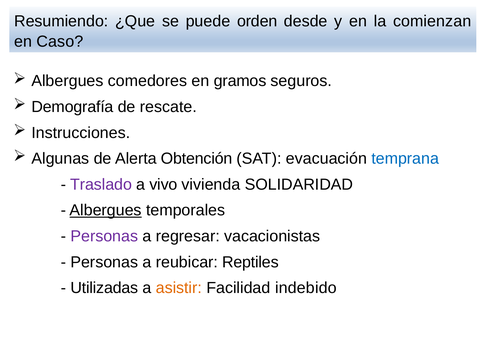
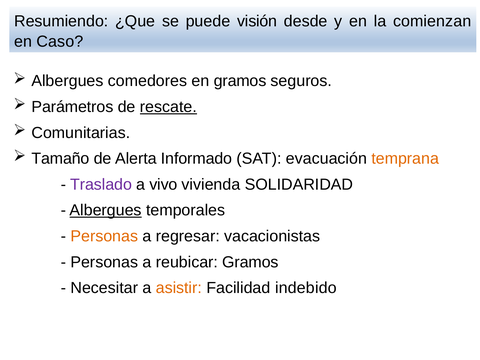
orden: orden -> visión
Demografía: Demografía -> Parámetros
rescate underline: none -> present
Instrucciones: Instrucciones -> Comunitarias
Algunas: Algunas -> Tamaño
Obtención: Obtención -> Informado
temprana colour: blue -> orange
Personas at (104, 236) colour: purple -> orange
reubicar Reptiles: Reptiles -> Gramos
Utilizadas: Utilizadas -> Necesitar
